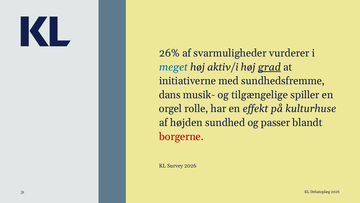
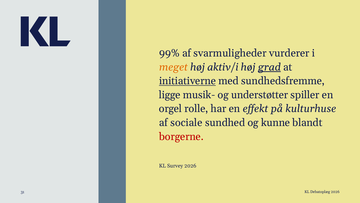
26%: 26% -> 99%
meget colour: blue -> orange
initiativerne underline: none -> present
dans: dans -> ligge
tilgængelige: tilgængelige -> understøtter
højden: højden -> sociale
passer: passer -> kunne
